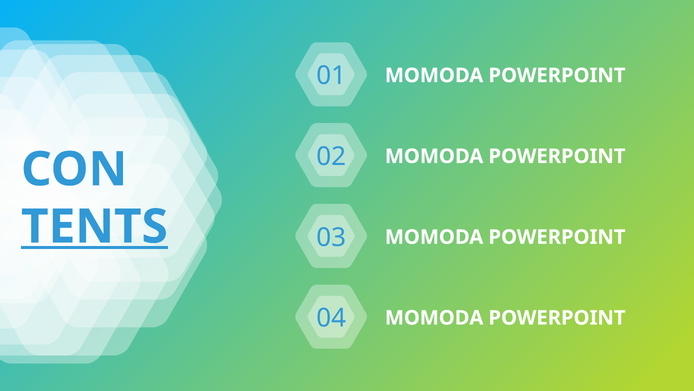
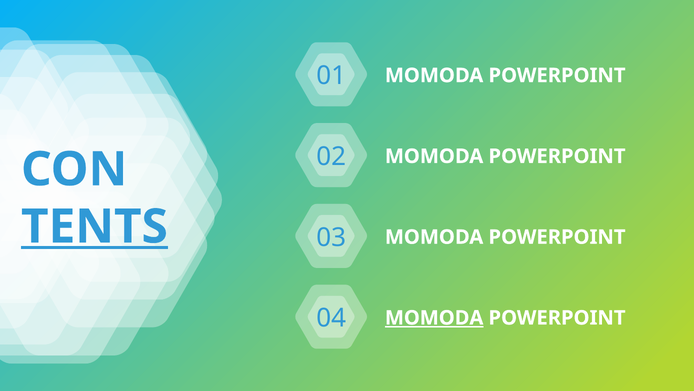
MOMODA at (434, 317) underline: none -> present
